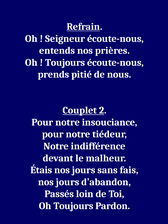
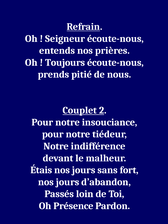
fais: fais -> fort
Oh Toujours: Toujours -> Présence
